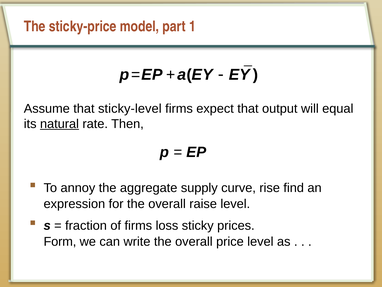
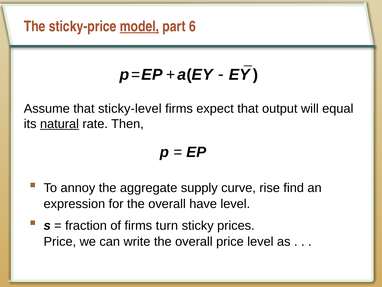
model underline: none -> present
1: 1 -> 6
raise: raise -> have
loss: loss -> turn
Form at (60, 241): Form -> Price
